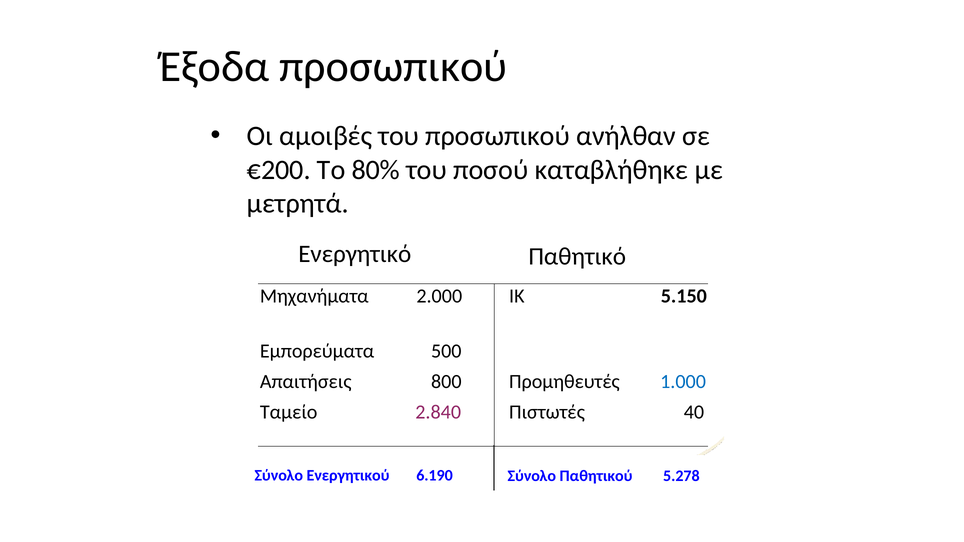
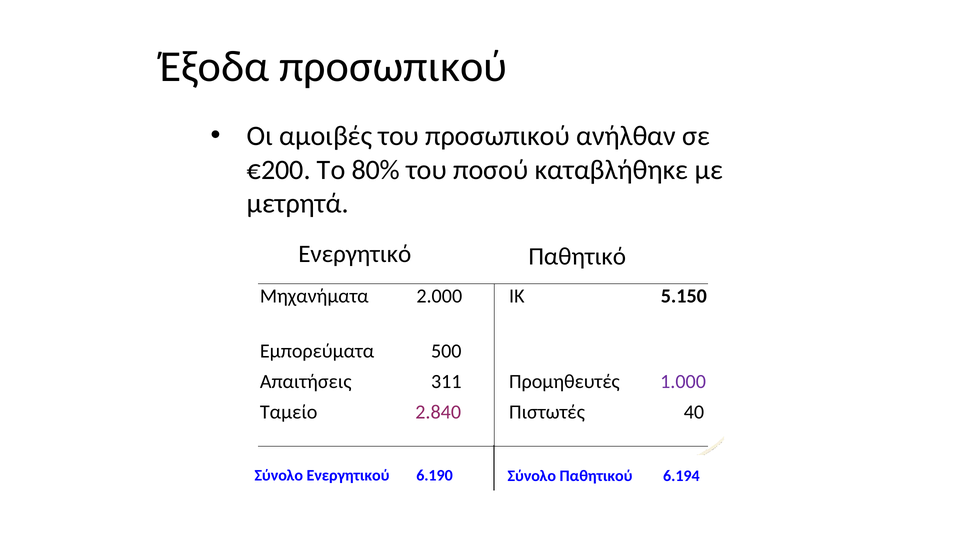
800: 800 -> 311
1.000 colour: blue -> purple
5.278: 5.278 -> 6.194
